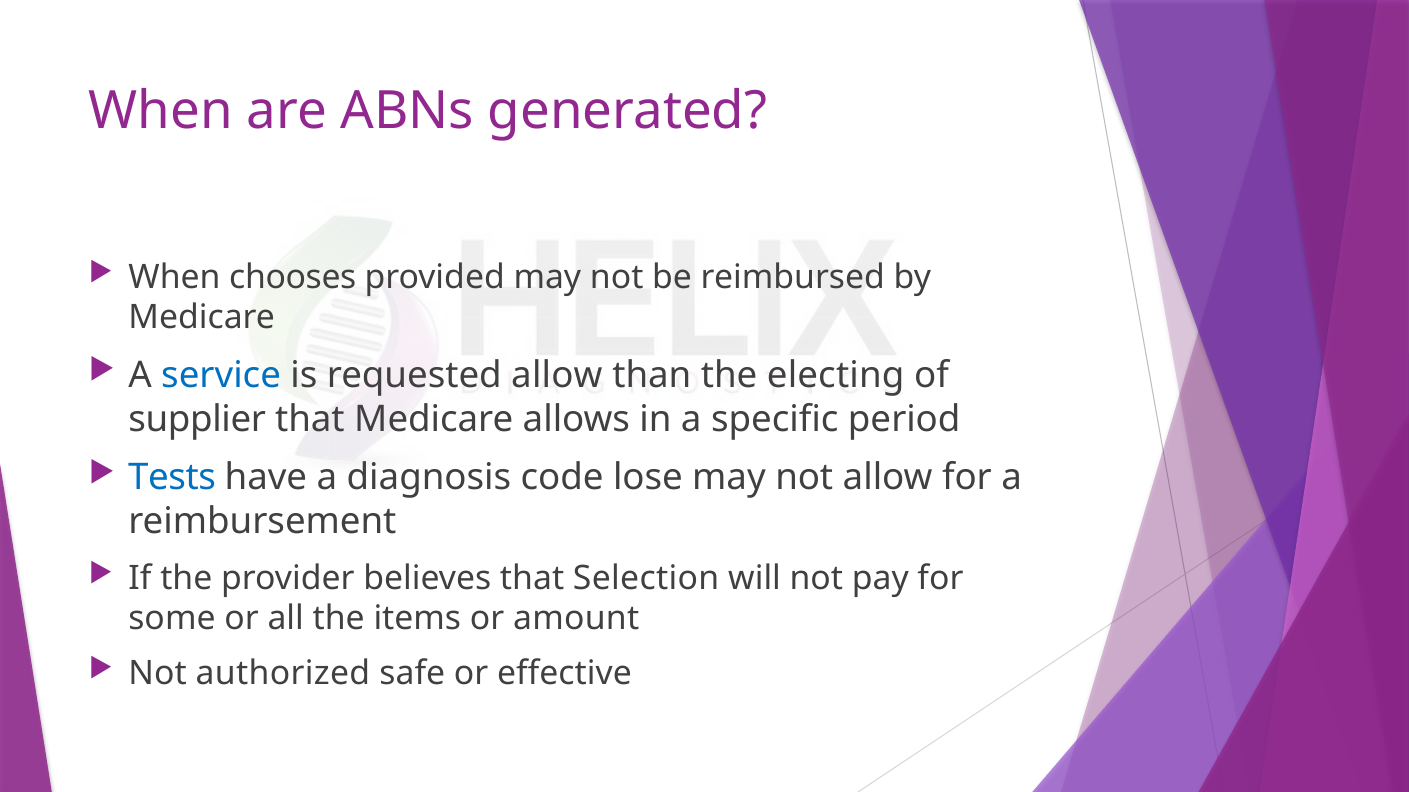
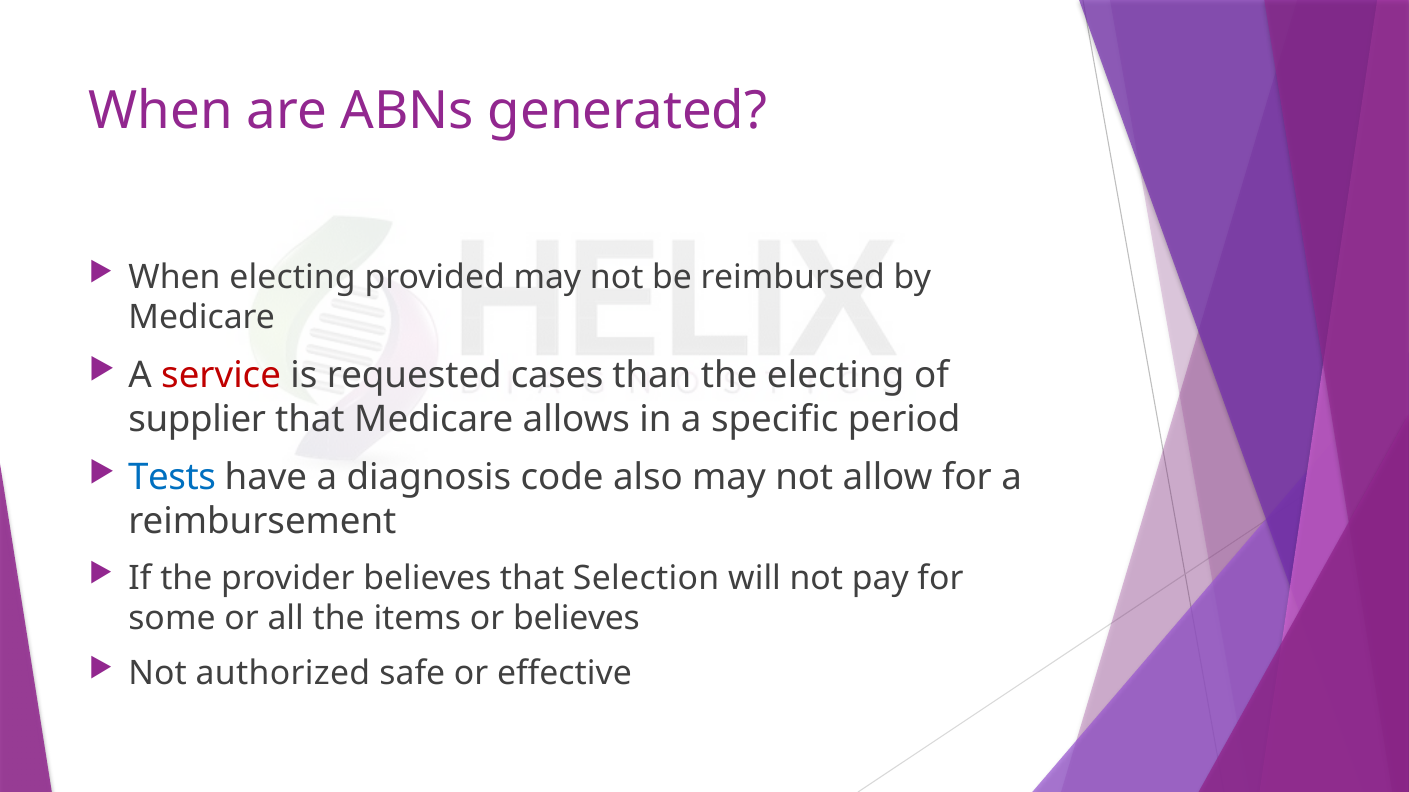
When chooses: chooses -> electing
service colour: blue -> red
requested allow: allow -> cases
lose: lose -> also
or amount: amount -> believes
